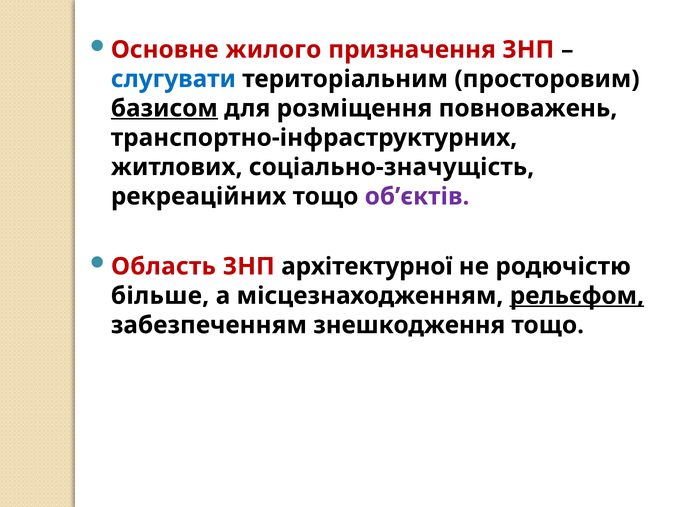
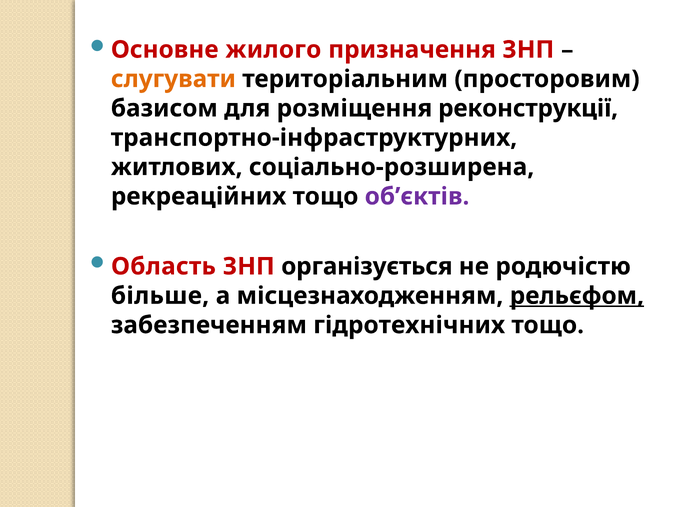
слугувати colour: blue -> orange
базисом underline: present -> none
повноважень: повноважень -> реконструкції
соціально-значущість: соціально-значущість -> соціально-розширена
архітектурної: архітектурної -> організується
знешкодження: знешкодження -> гідротехнічних
